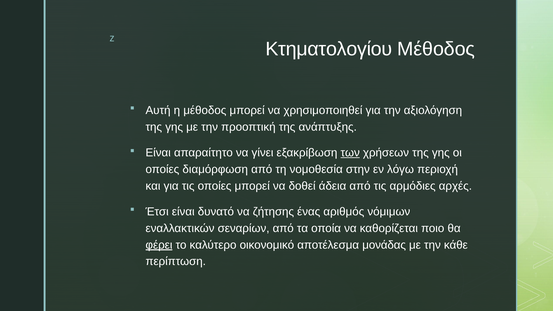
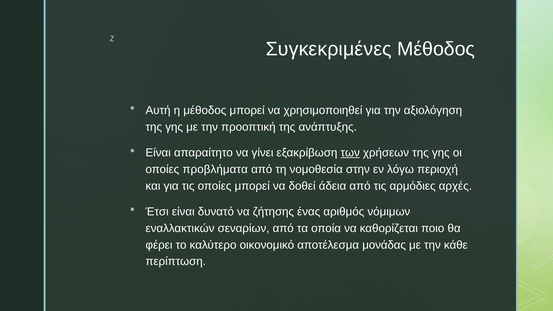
Κτηματολογίου: Κτηματολογίου -> Συγκεκριμένες
διαμόρφωση: διαμόρφωση -> προβλήματα
φέρει underline: present -> none
